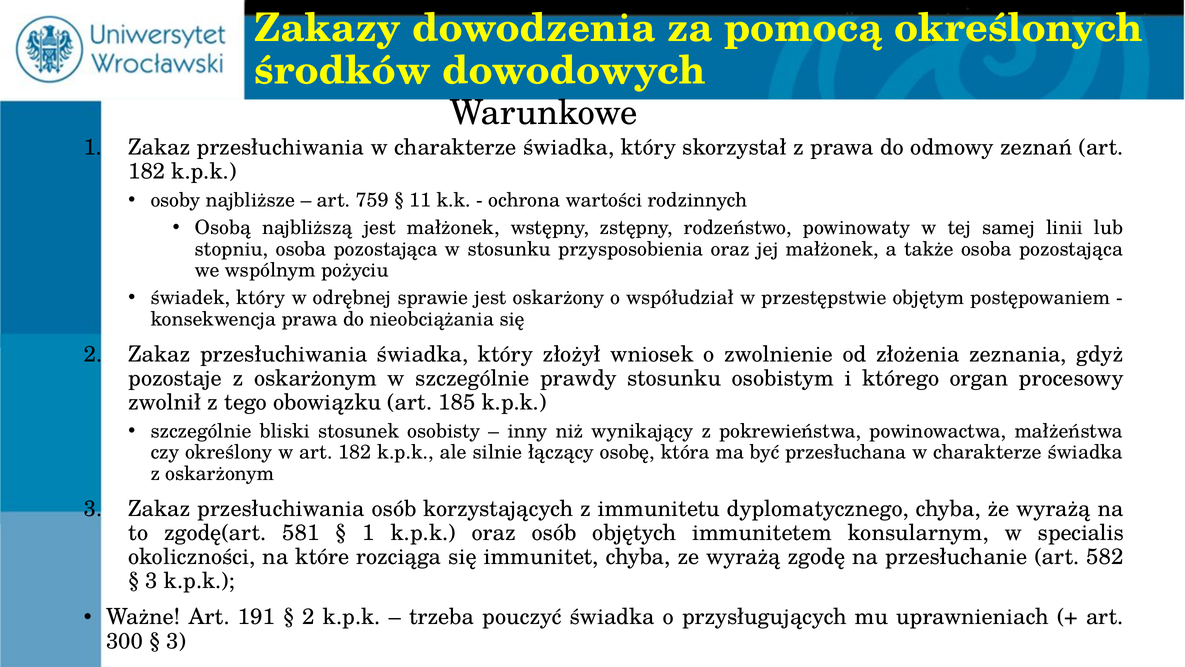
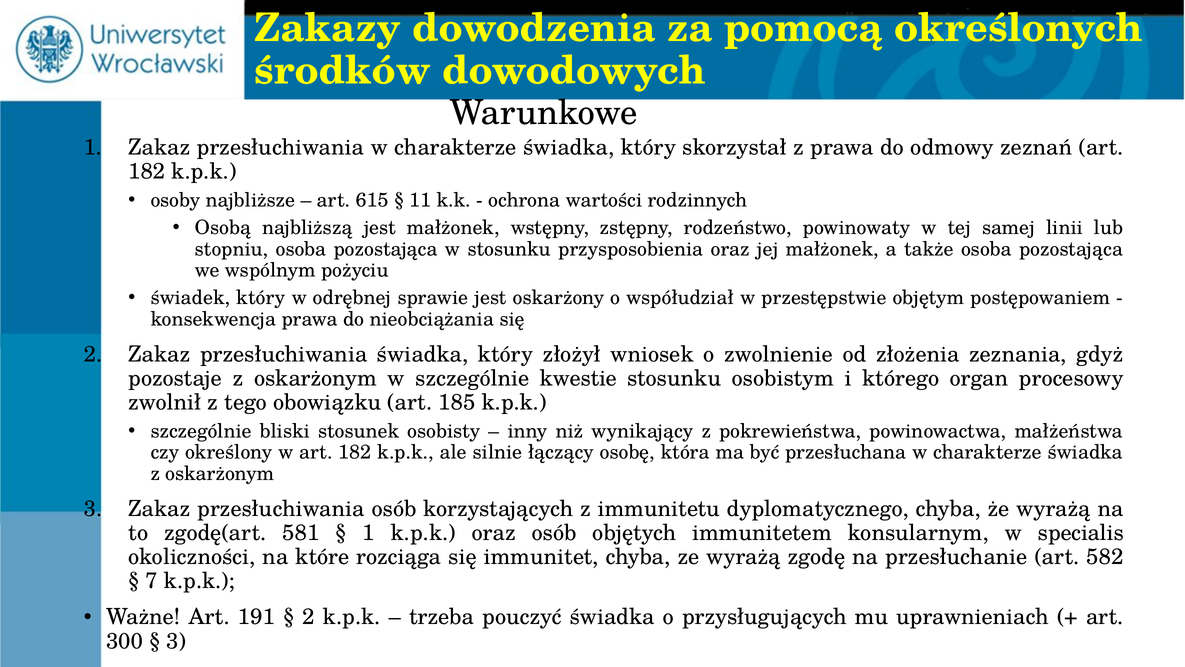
759: 759 -> 615
prawdy: prawdy -> kwestie
3 at (152, 580): 3 -> 7
